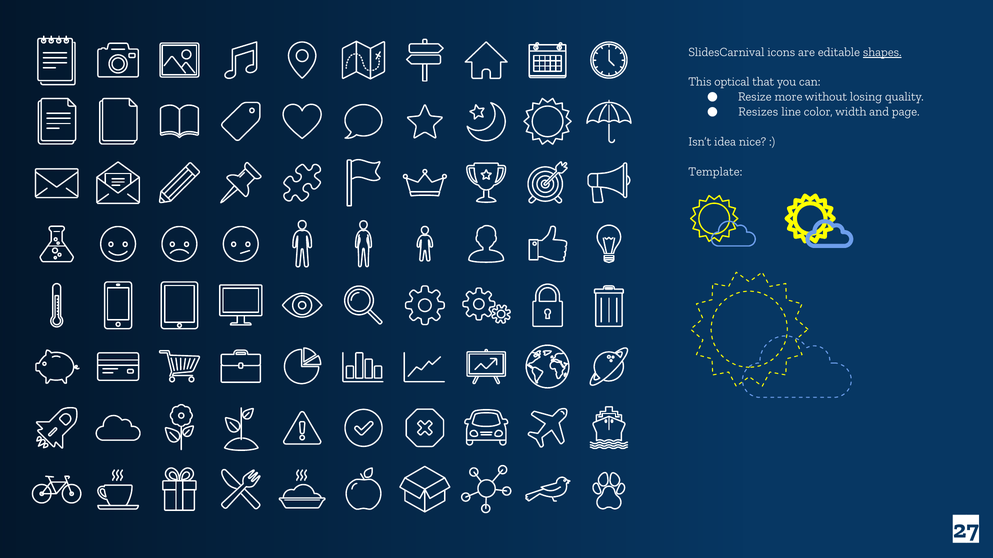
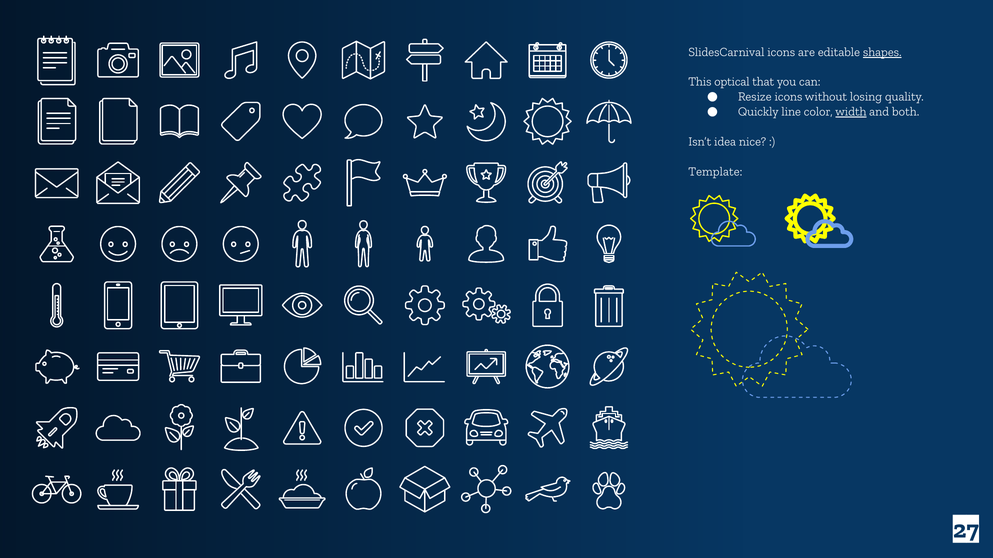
Resize more: more -> icons
Resizes: Resizes -> Quickly
width underline: none -> present
page: page -> both
